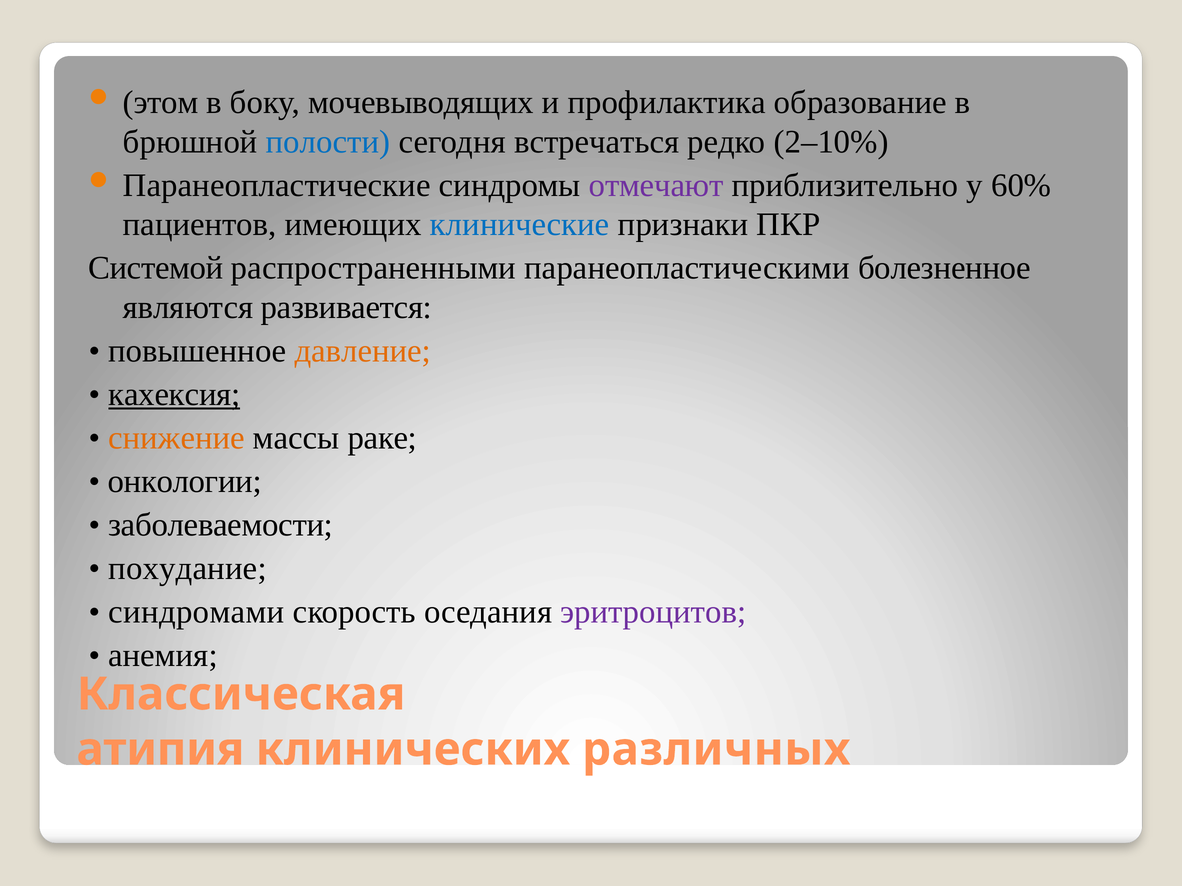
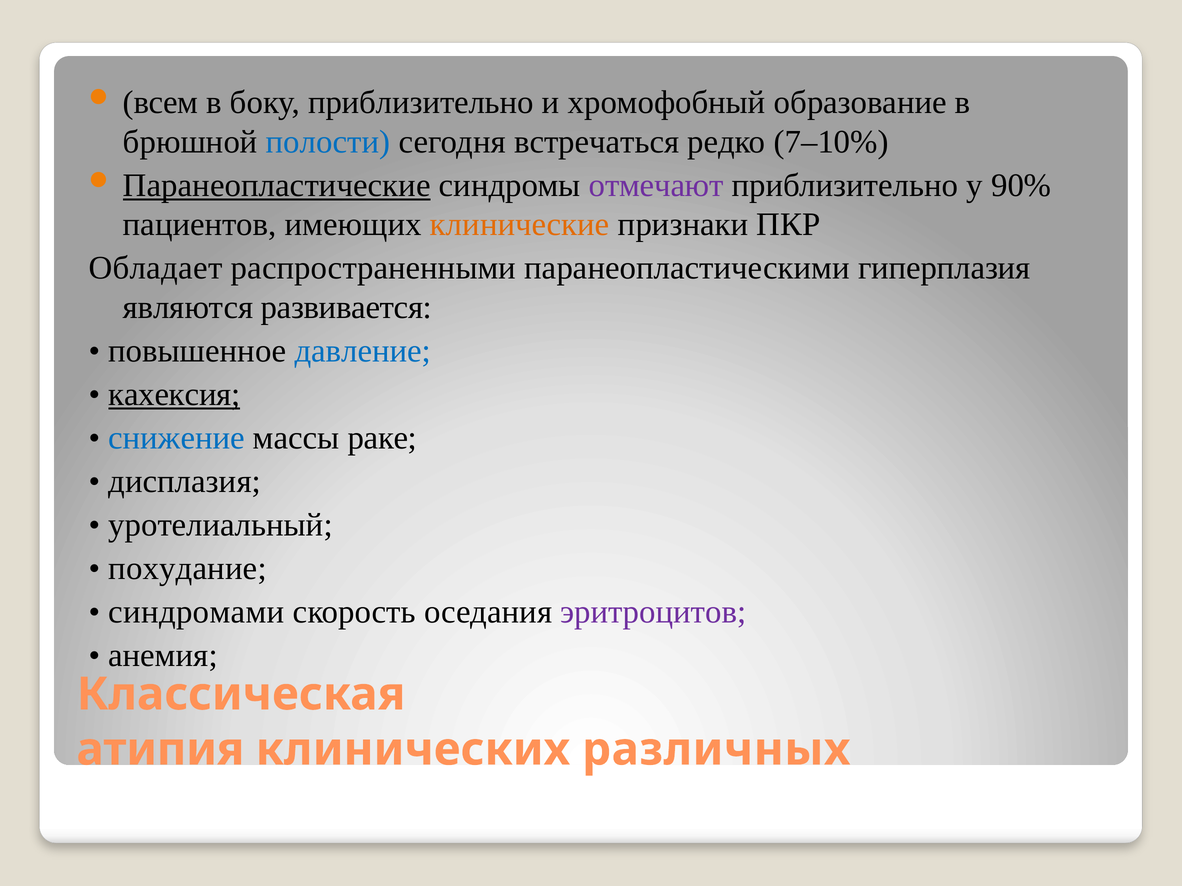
этом: этом -> всем
боку мочевыводящих: мочевыводящих -> приблизительно
профилактика: профилактика -> хромофобный
2–10%: 2–10% -> 7–10%
Паранеопластические underline: none -> present
60%: 60% -> 90%
клинические colour: blue -> orange
Системой: Системой -> Обладает
болезненное: болезненное -> гиперплазия
давление colour: orange -> blue
снижение colour: orange -> blue
онкологии: онкологии -> дисплазия
заболеваемости: заболеваемости -> уротелиальный
